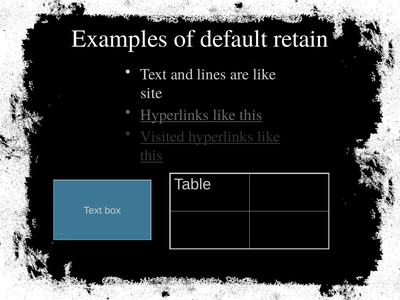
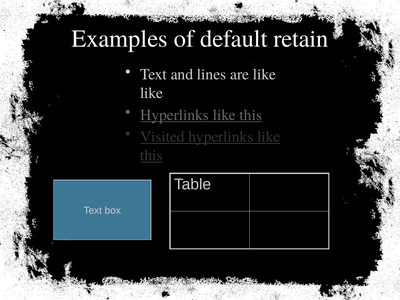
site at (151, 93): site -> like
